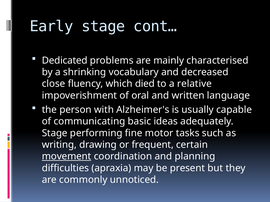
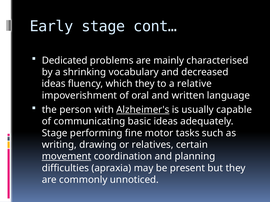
close at (54, 84): close -> ideas
which died: died -> they
Alzheimer's underline: none -> present
frequent: frequent -> relatives
